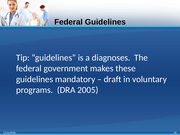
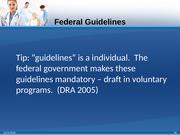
diagnoses: diagnoses -> individual
